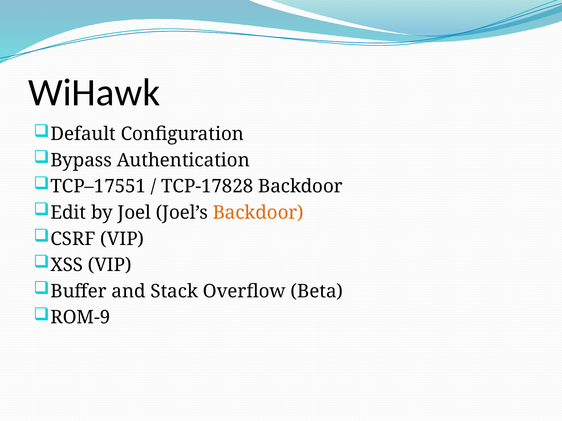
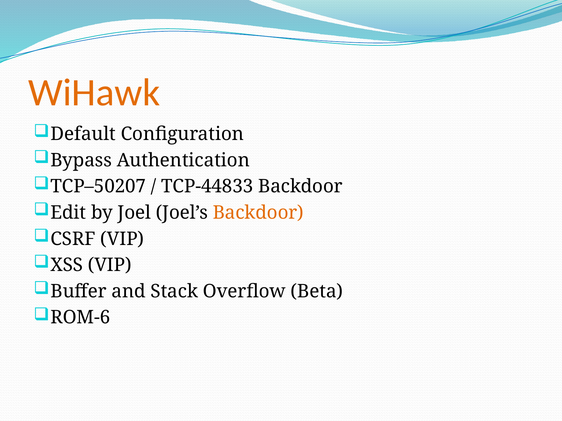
WiHawk colour: black -> orange
TCP–17551: TCP–17551 -> TCP–50207
TCP-17828: TCP-17828 -> TCP-44833
ROM-9: ROM-9 -> ROM-6
